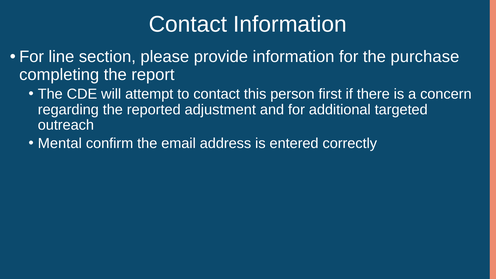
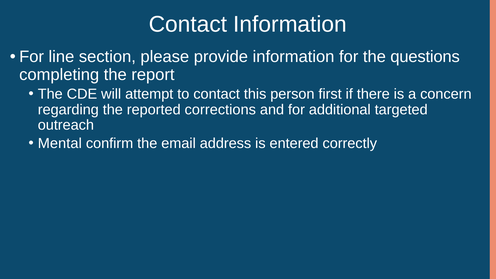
purchase: purchase -> questions
adjustment: adjustment -> corrections
